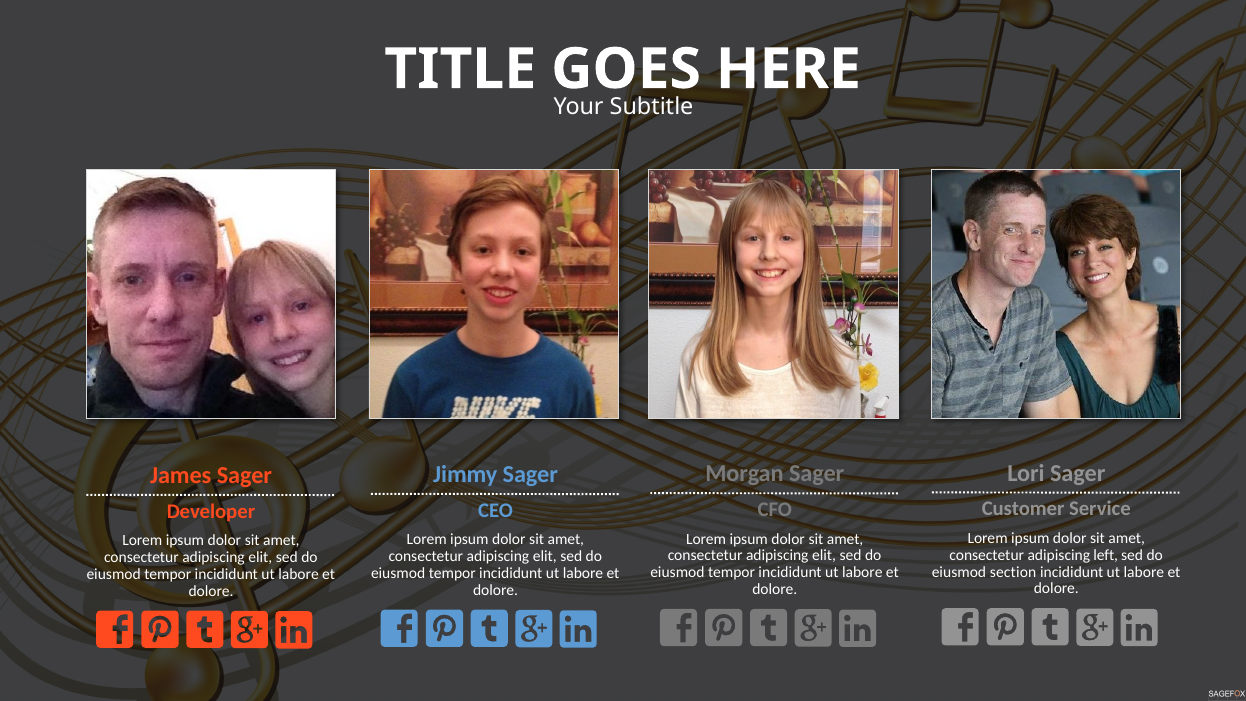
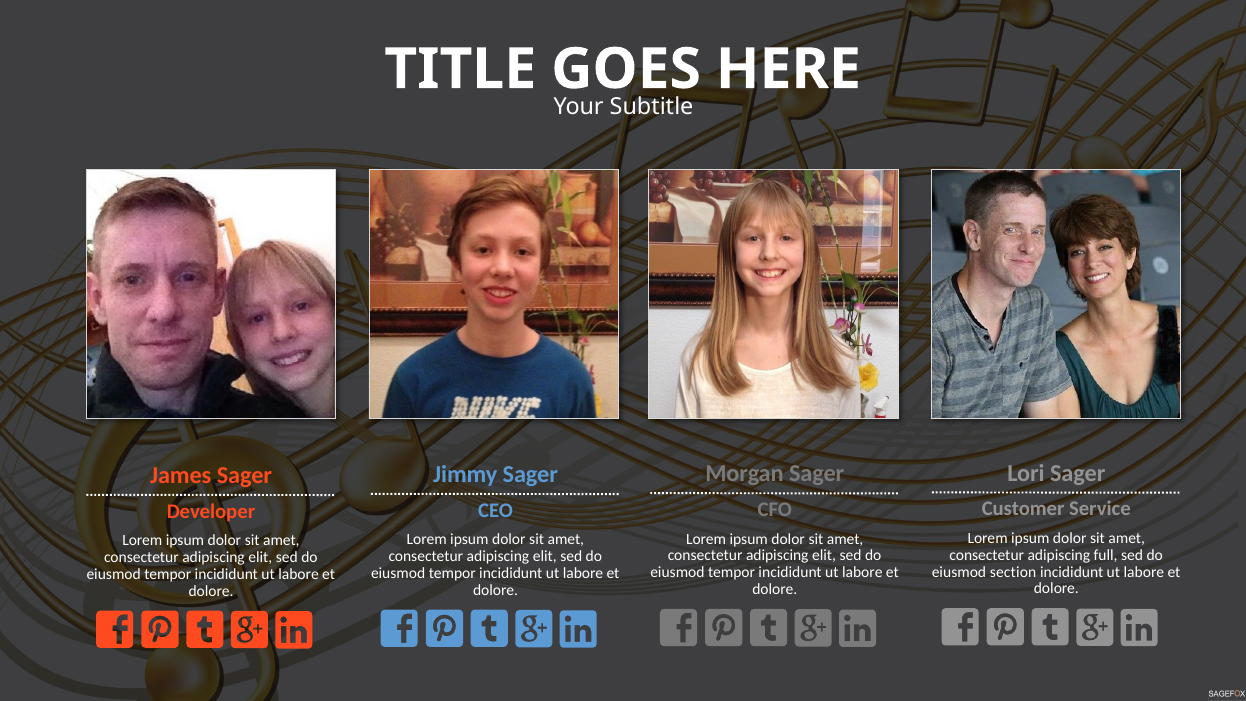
left: left -> full
